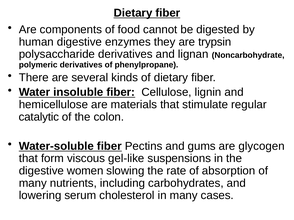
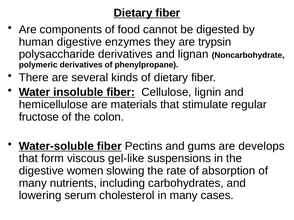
catalytic: catalytic -> fructose
glycogen: glycogen -> develops
